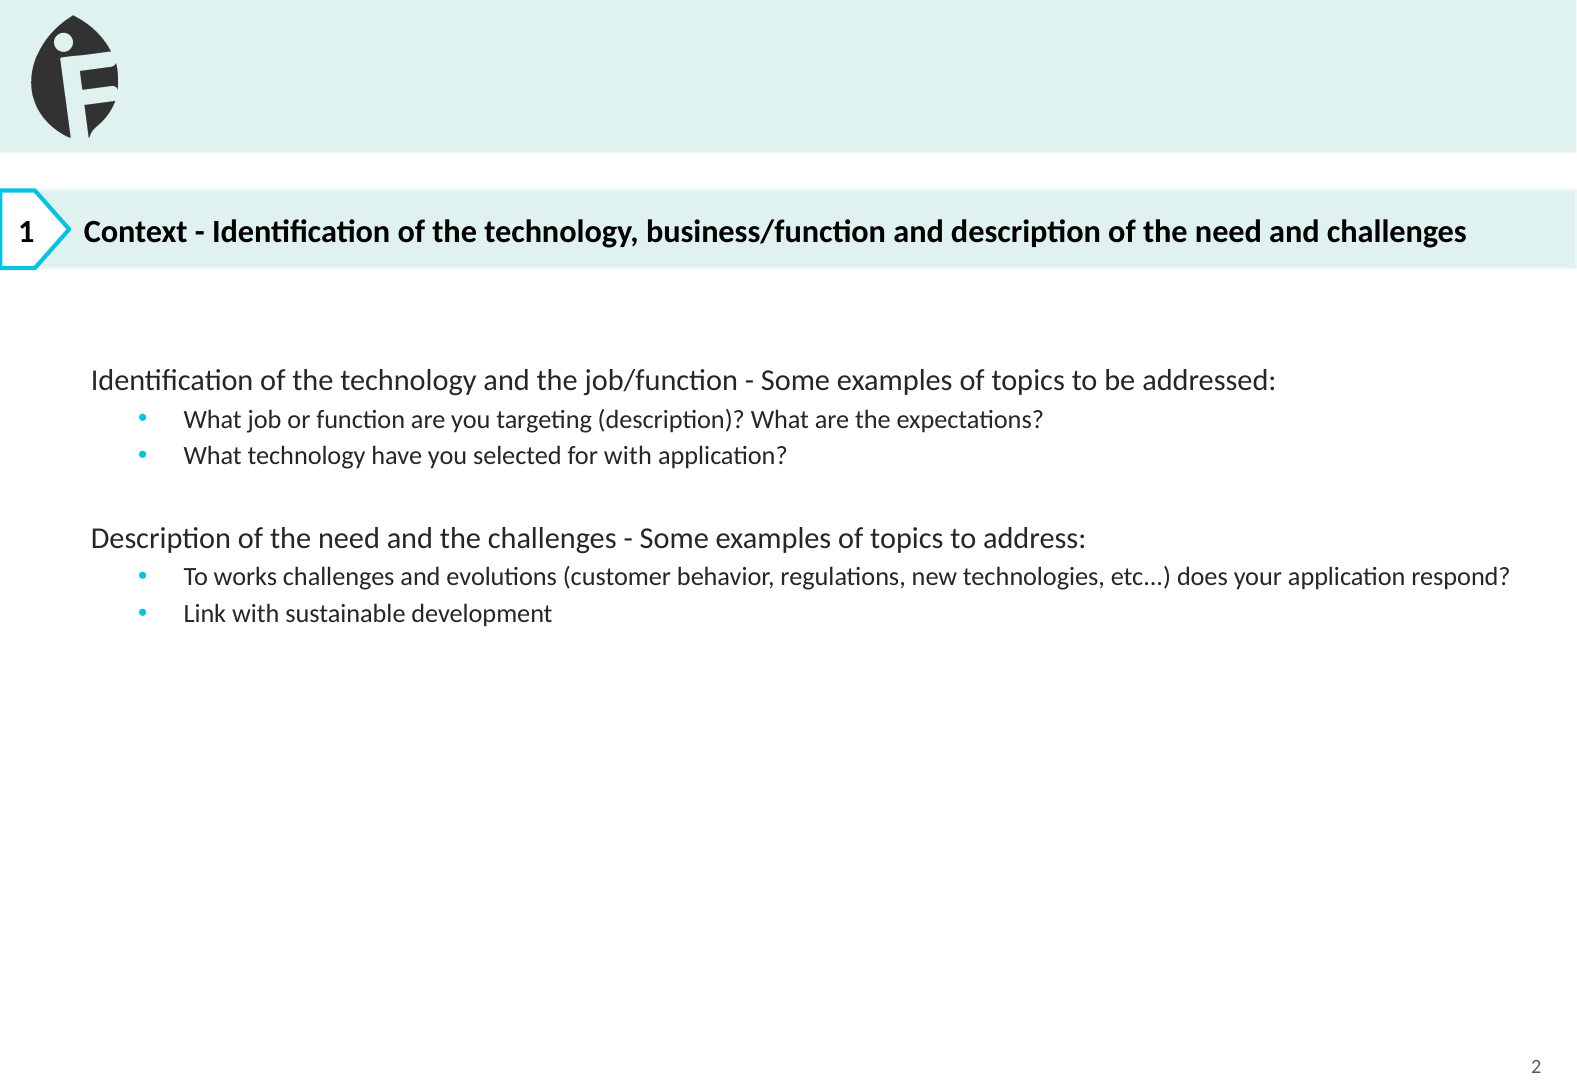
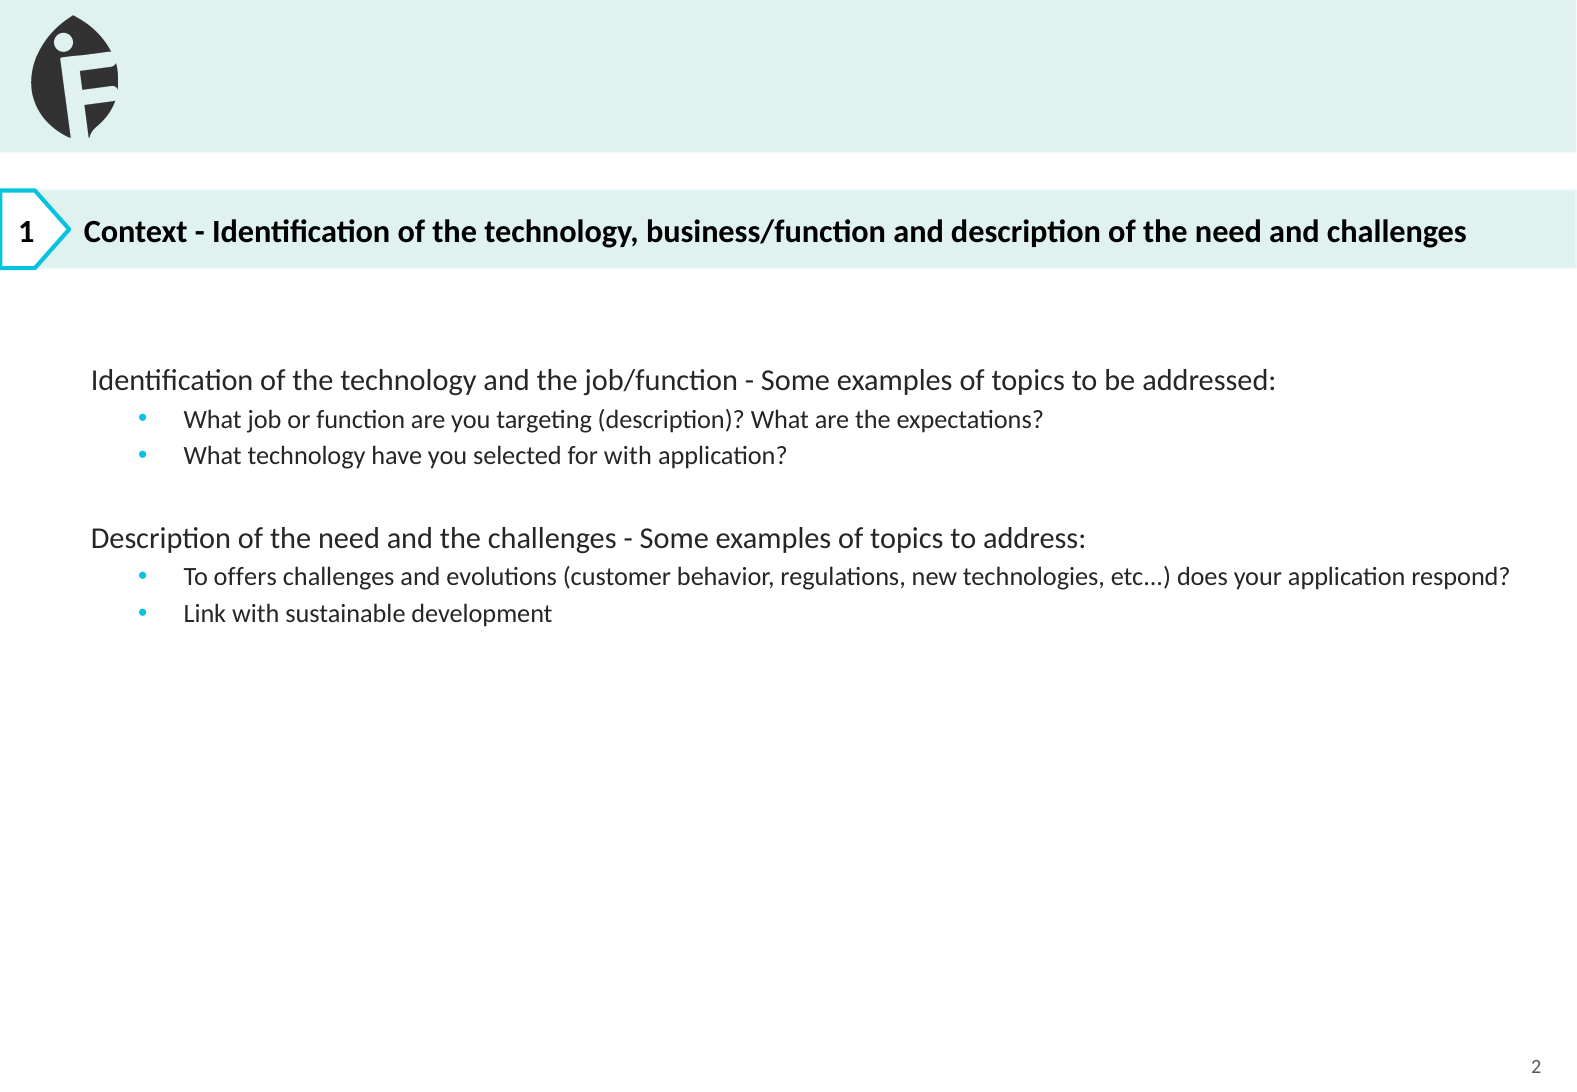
works: works -> offers
